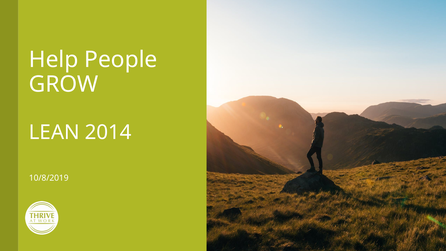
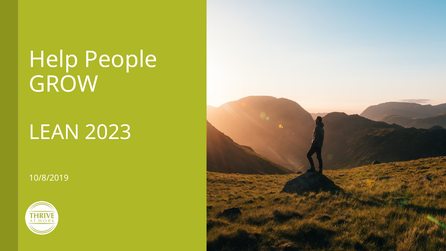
2014: 2014 -> 2023
